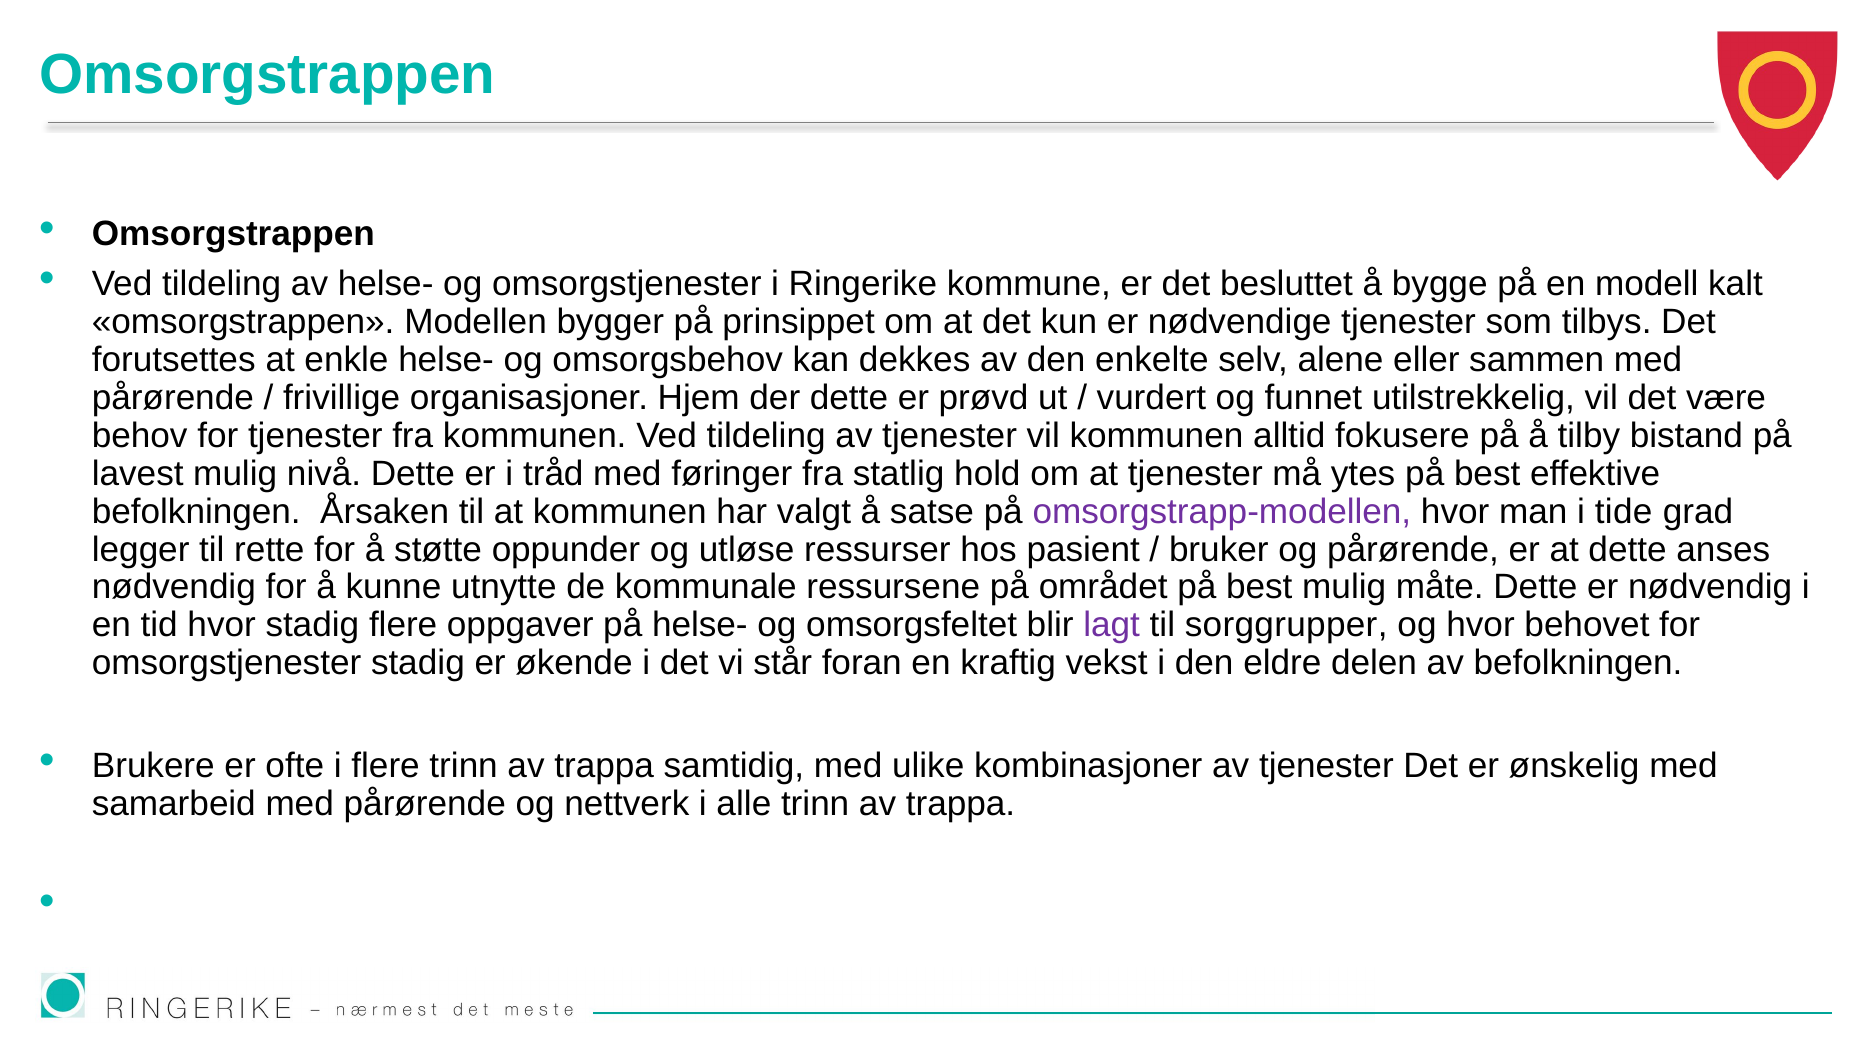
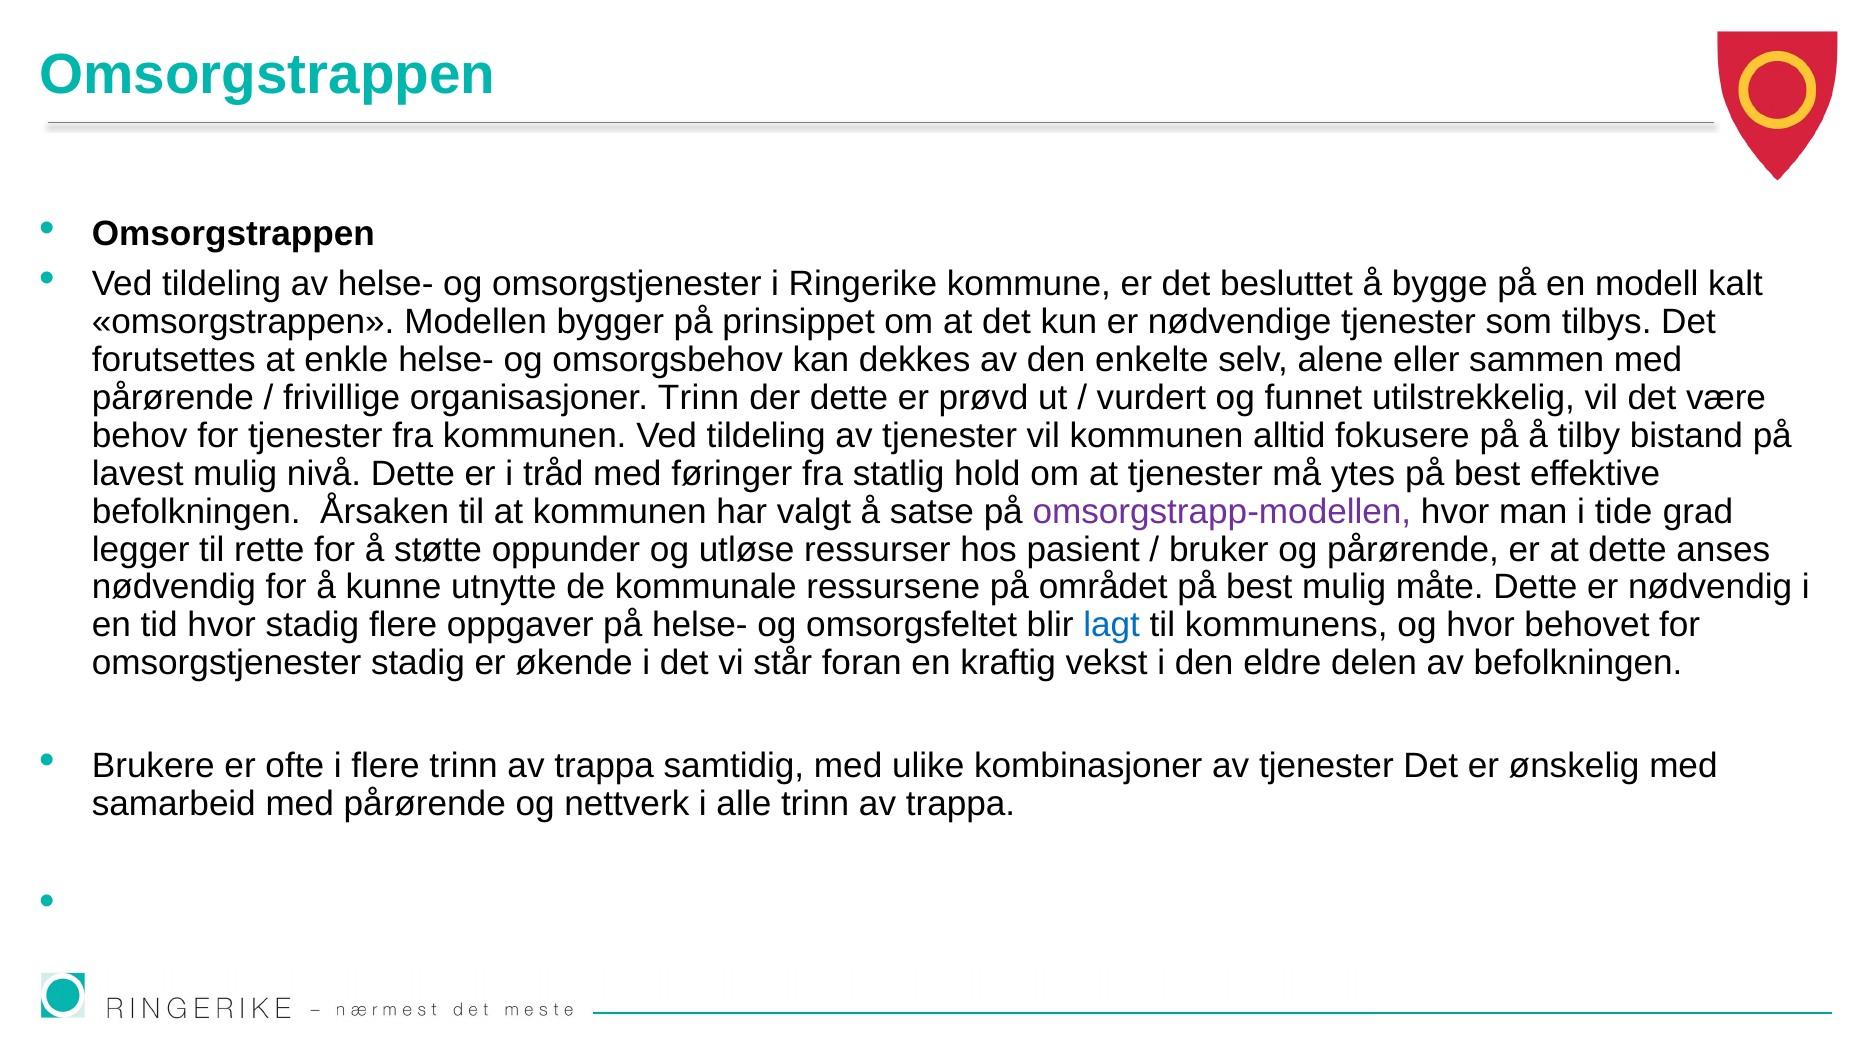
organisasjoner Hjem: Hjem -> Trinn
lagt colour: purple -> blue
sorggrupper: sorggrupper -> kommunens
